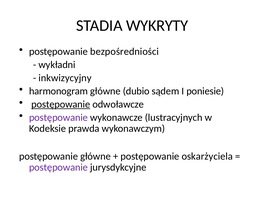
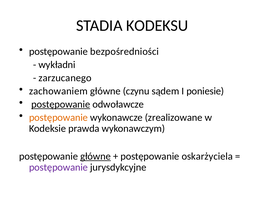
WYKRYTY: WYKRYTY -> KODEKSU
inkwizycyjny: inkwizycyjny -> zarzucanego
harmonogram: harmonogram -> zachowaniem
dubio: dubio -> czynu
postępowanie at (58, 118) colour: purple -> orange
lustracyjnych: lustracyjnych -> zrealizowane
główne at (95, 156) underline: none -> present
